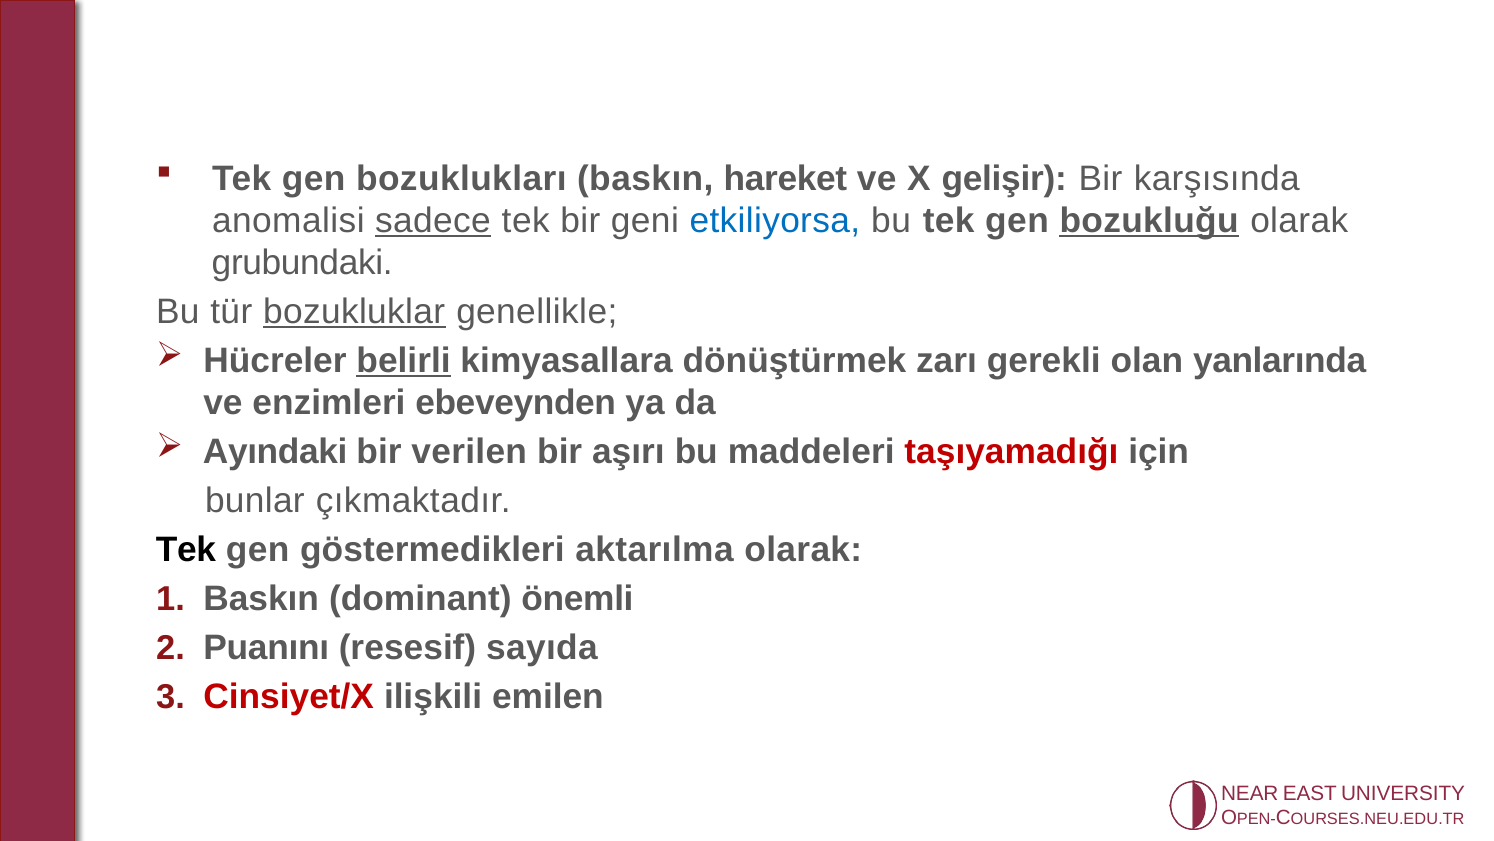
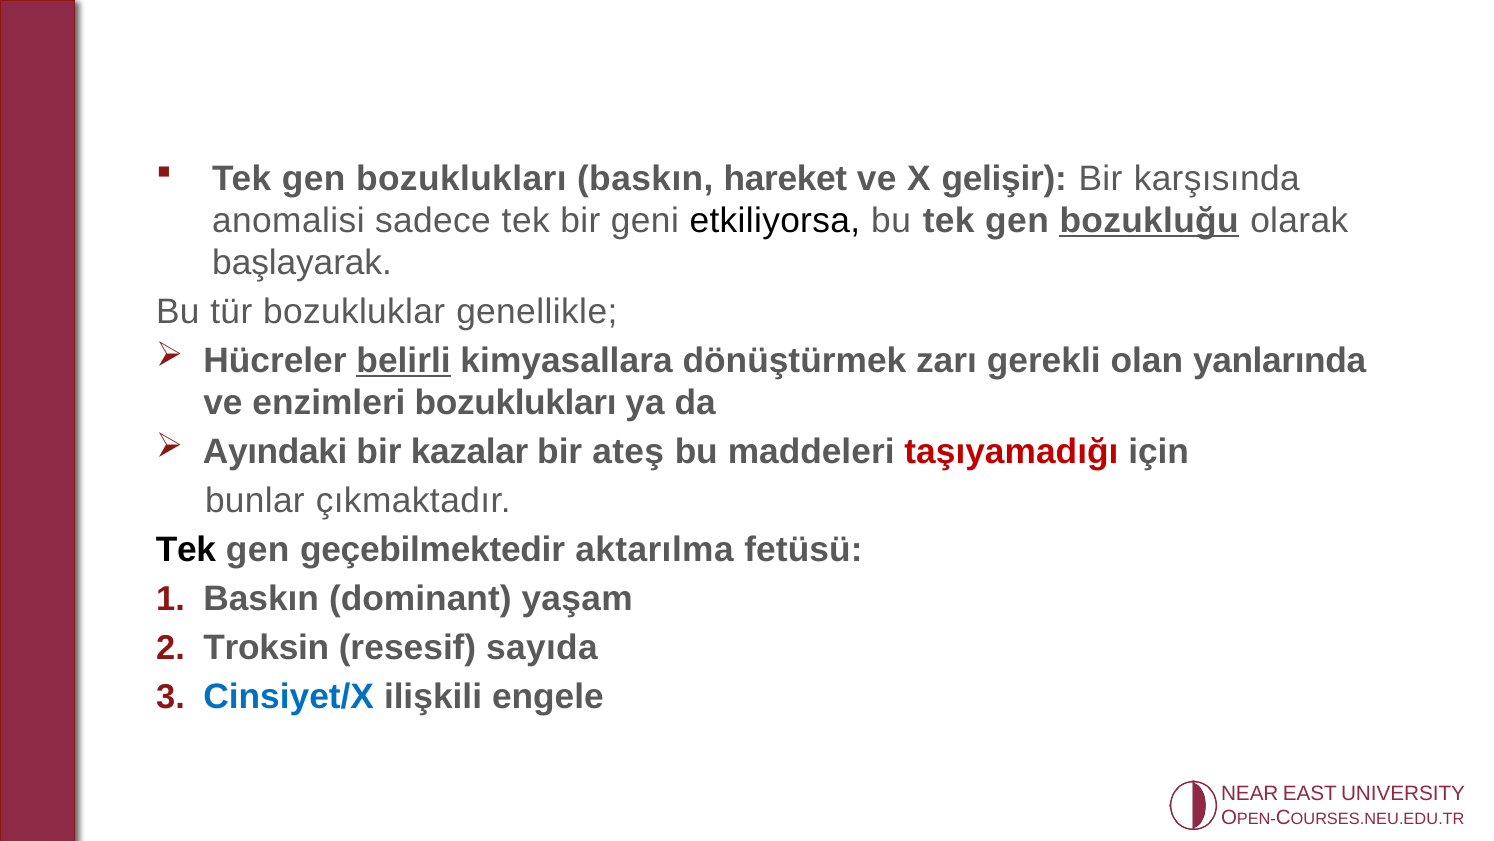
sadece underline: present -> none
etkiliyorsa colour: blue -> black
grubundaki: grubundaki -> başlayarak
bozukluklar underline: present -> none
enzimleri ebeveynden: ebeveynden -> bozuklukları
verilen: verilen -> kazalar
aşırı: aşırı -> ateş
göstermedikleri: göstermedikleri -> geçebilmektedir
aktarılma olarak: olarak -> fetüsü
önemli: önemli -> yaşam
Puanını: Puanını -> Troksin
Cinsiyet/X colour: red -> blue
emilen: emilen -> engele
